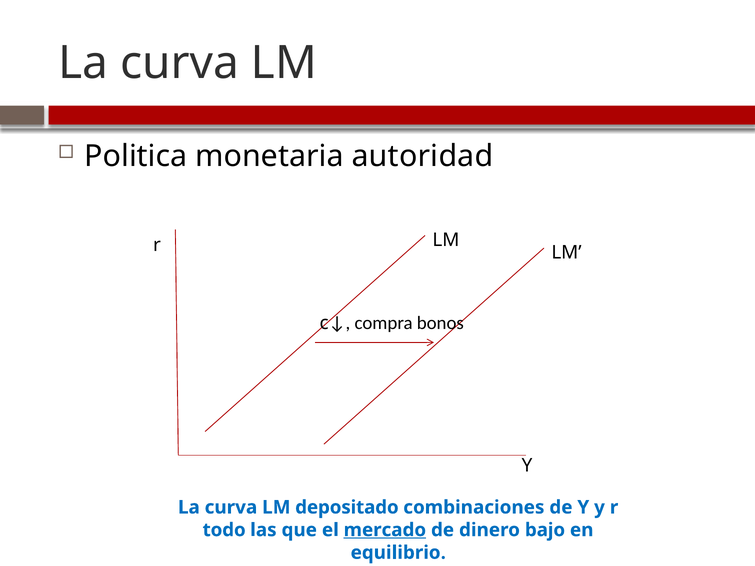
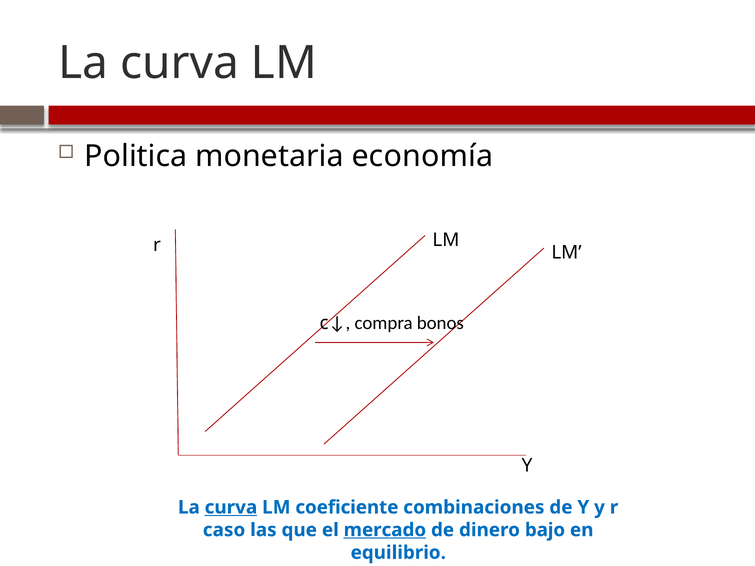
autoridad: autoridad -> economía
curva at (231, 508) underline: none -> present
depositado: depositado -> coeficiente
todo: todo -> caso
